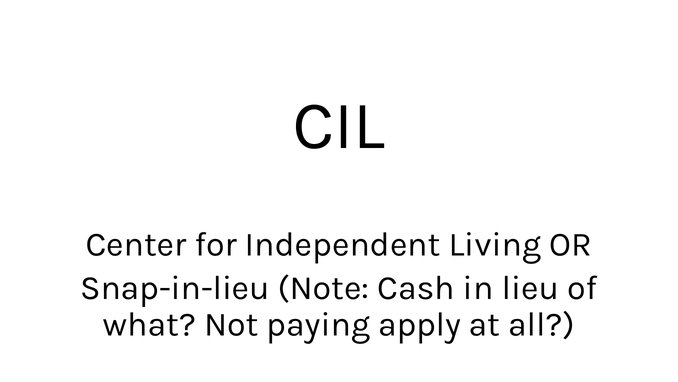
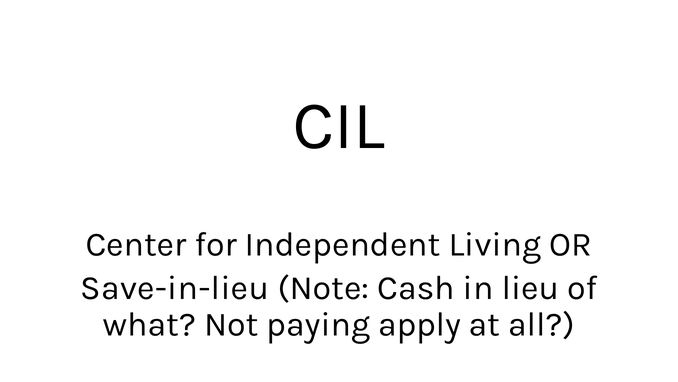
Snap-in-lieu: Snap-in-lieu -> Save-in-lieu
